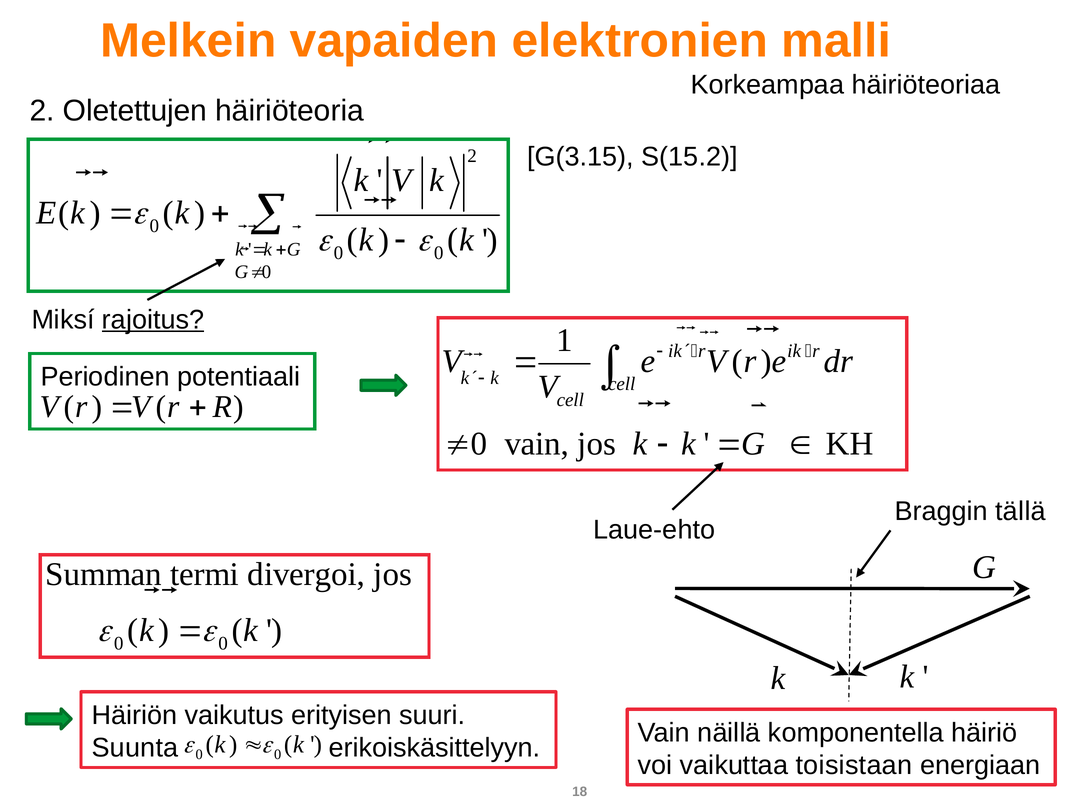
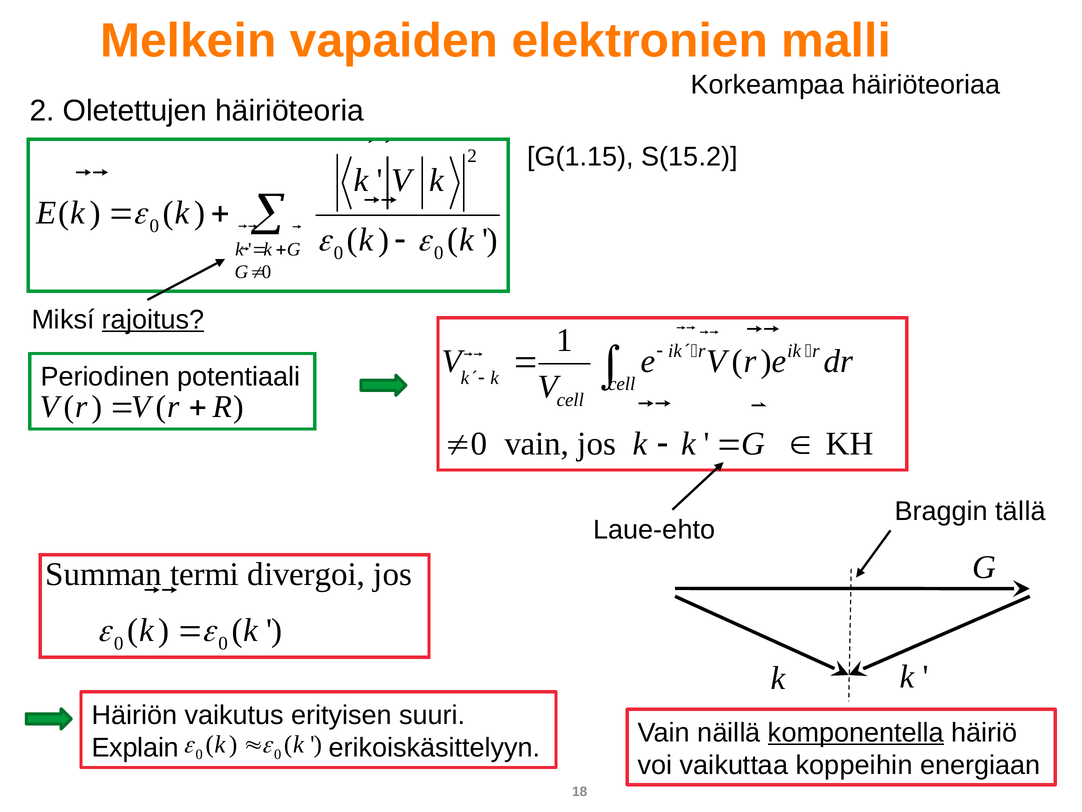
G(3.15: G(3.15 -> G(1.15
komponentella underline: none -> present
Suunta: Suunta -> Explain
toisistaan: toisistaan -> koppeihin
